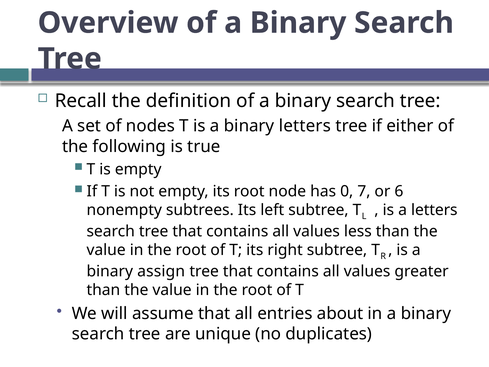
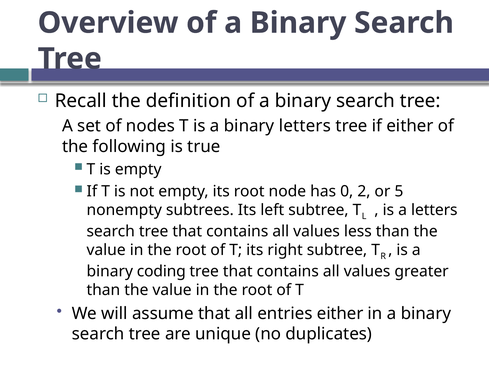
7: 7 -> 2
6: 6 -> 5
assign: assign -> coding
entries about: about -> either
